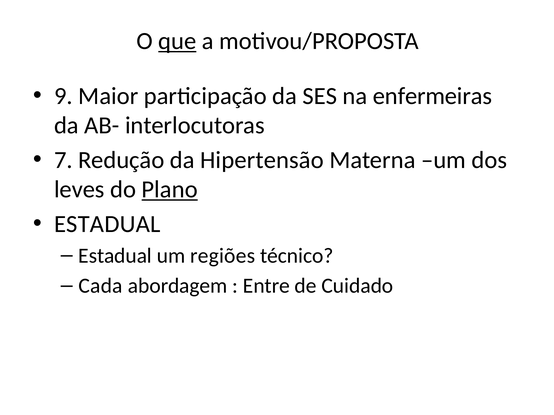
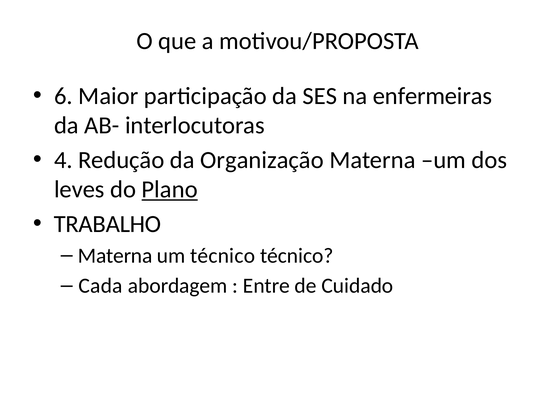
que underline: present -> none
9: 9 -> 6
7: 7 -> 4
Hipertensão: Hipertensão -> Organização
ESTADUAL at (107, 224): ESTADUAL -> TRABALHO
Estadual at (115, 256): Estadual -> Materna
um regiões: regiões -> técnico
